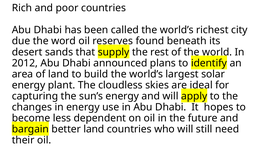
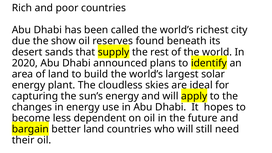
word: word -> show
2012: 2012 -> 2020
